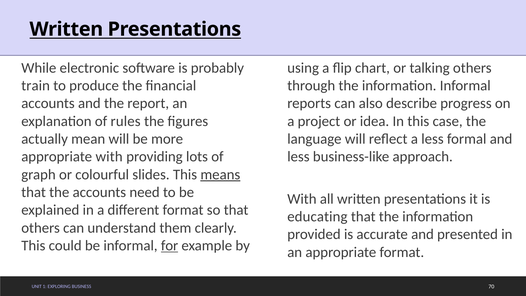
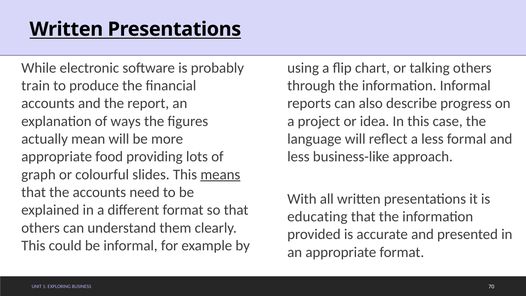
rules: rules -> ways
appropriate with: with -> food
for underline: present -> none
